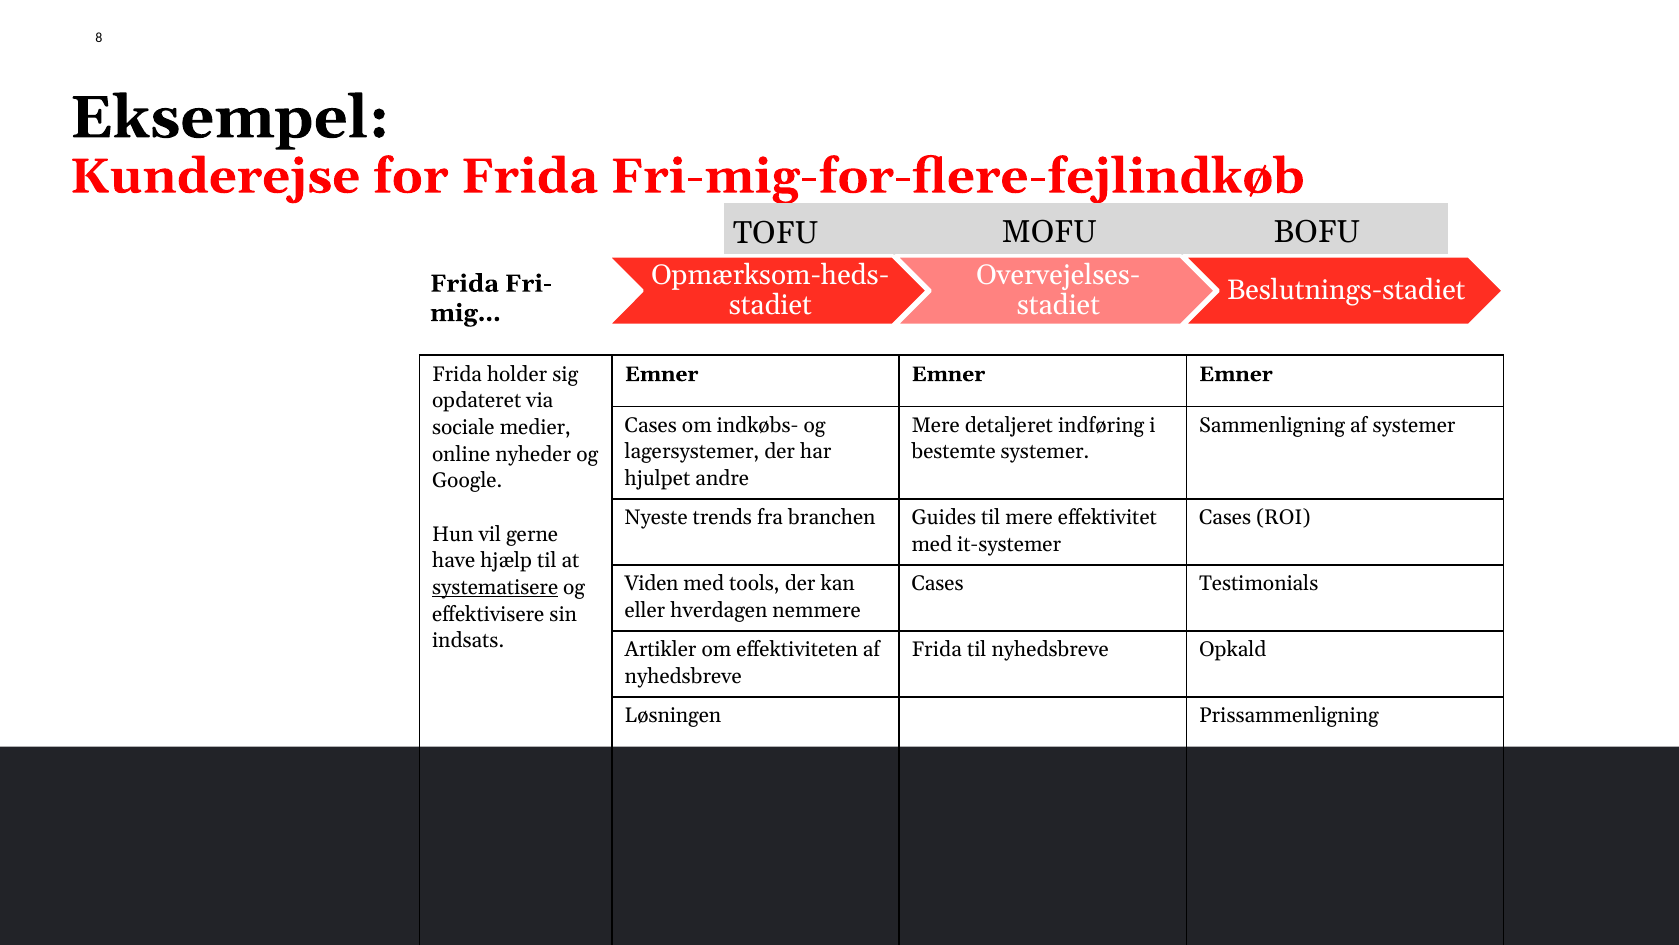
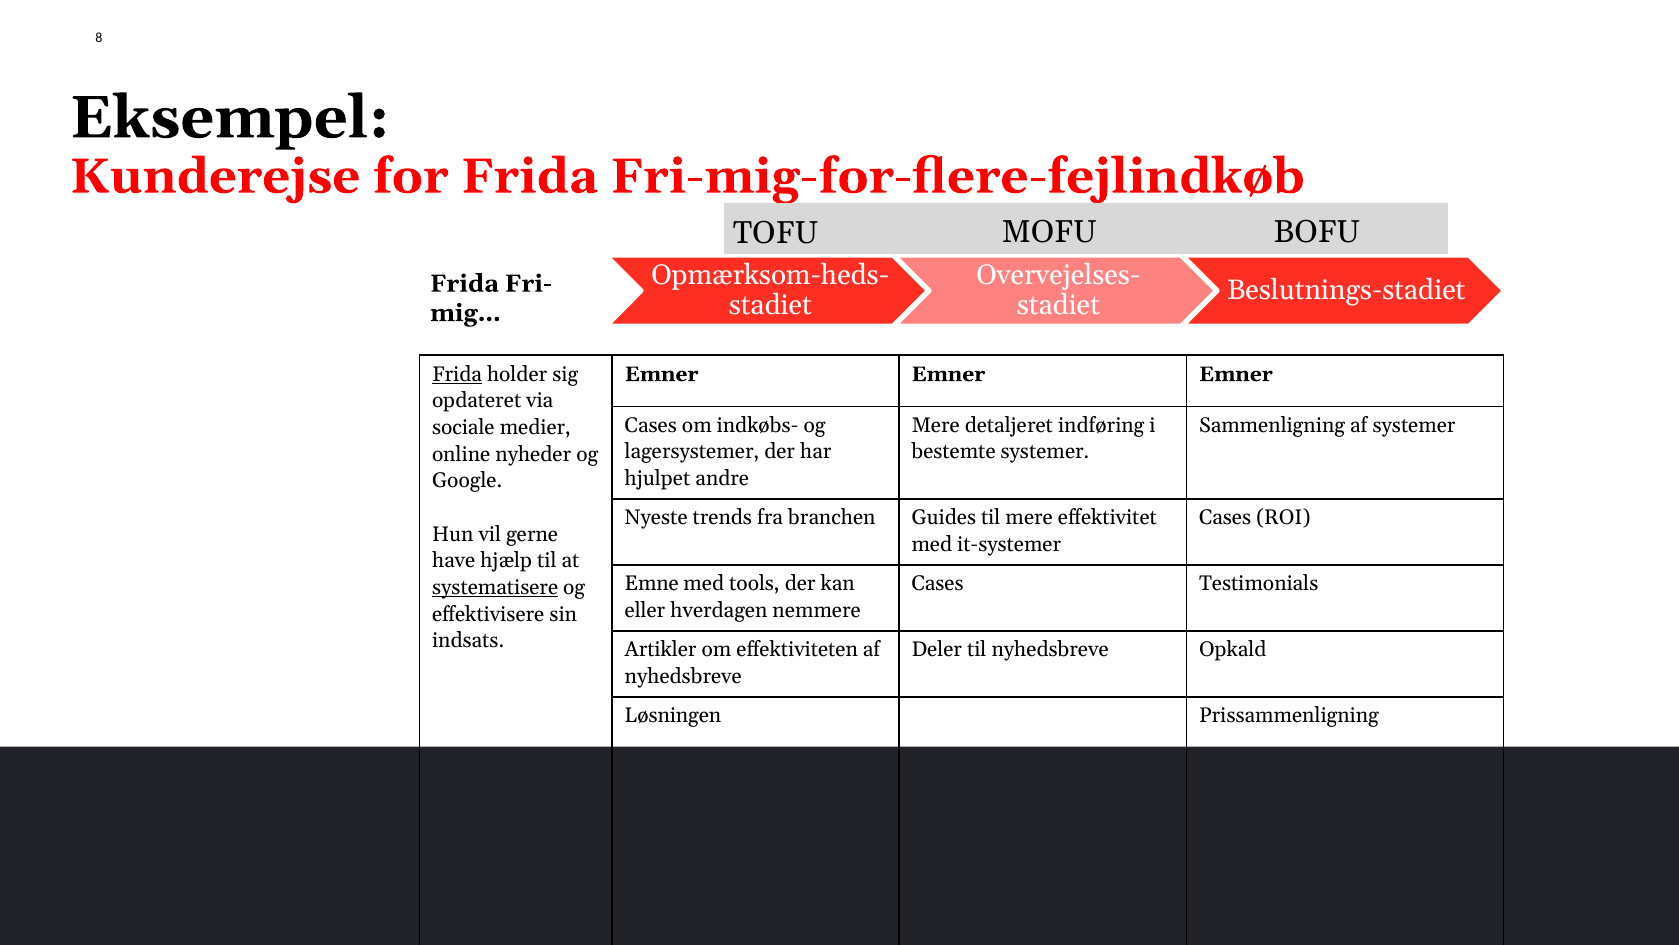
Frida at (457, 374) underline: none -> present
Viden: Viden -> Emne
Frida at (937, 650): Frida -> Deler
